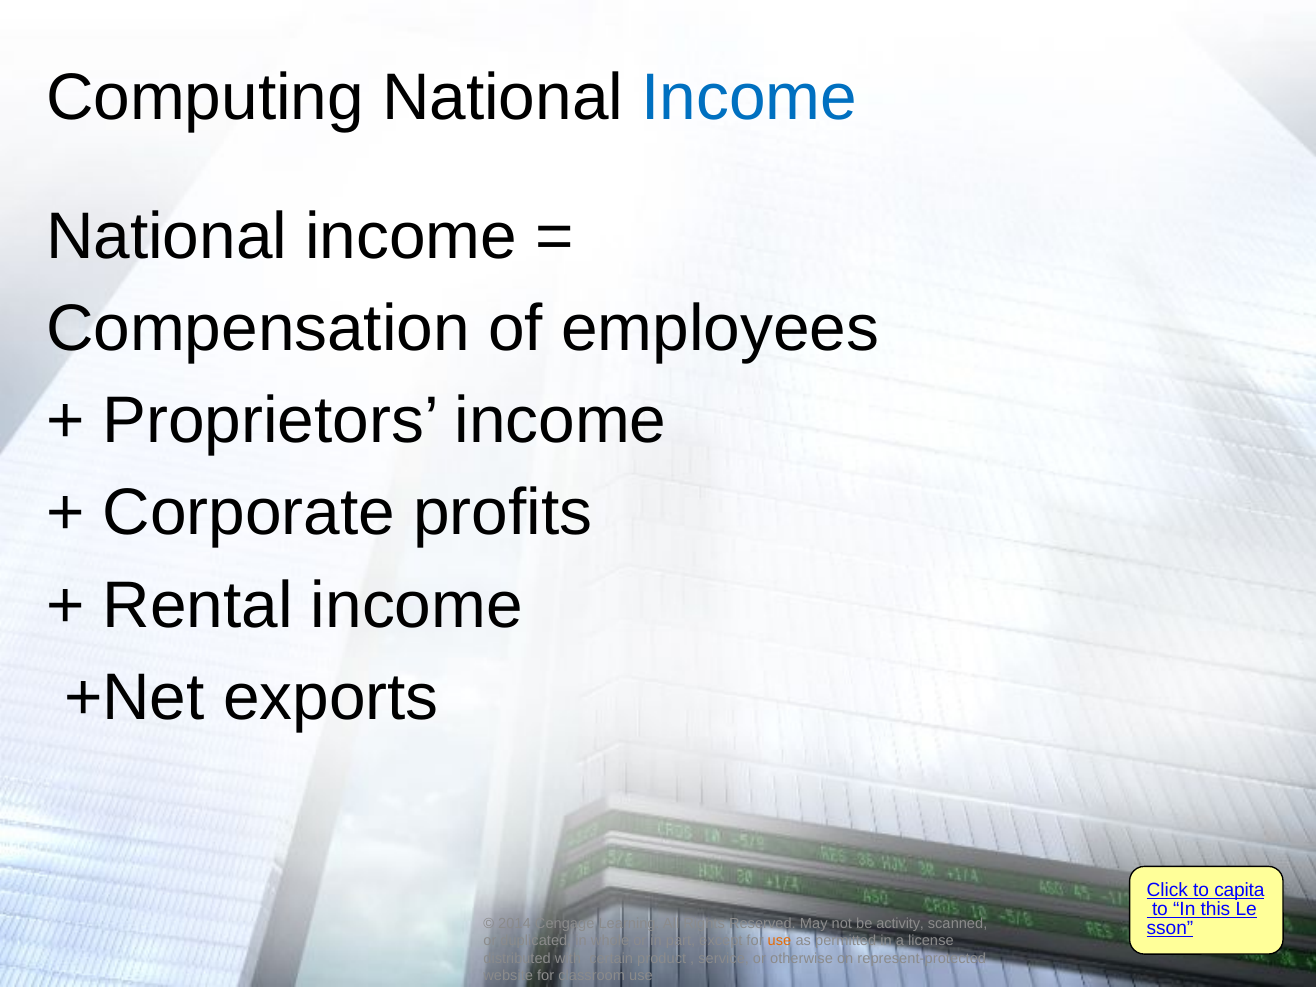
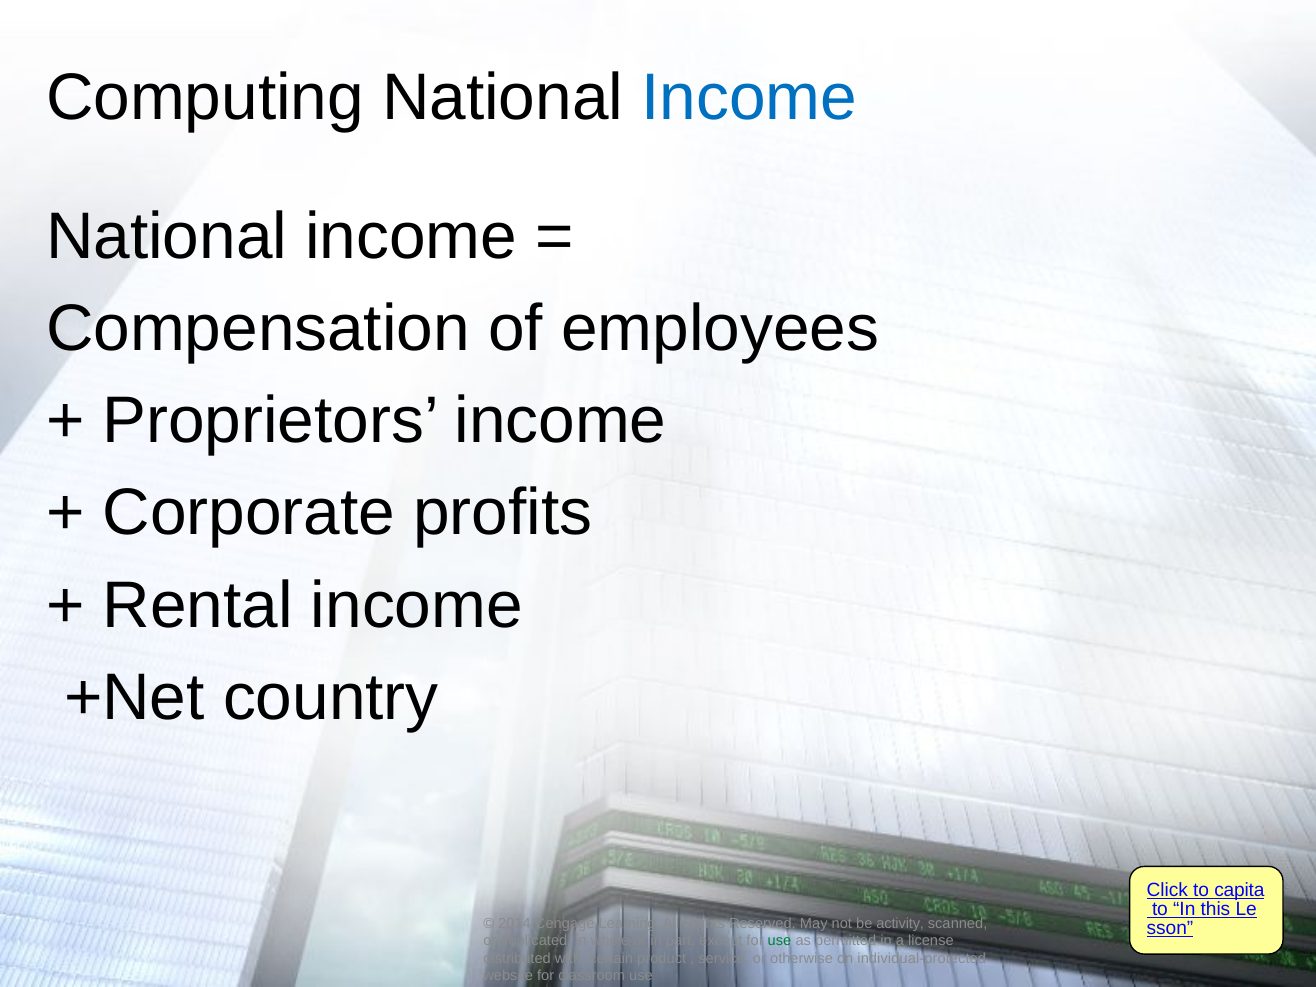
exports: exports -> country
use at (780, 941) colour: orange -> green
represent-protected: represent-protected -> individual-protected
